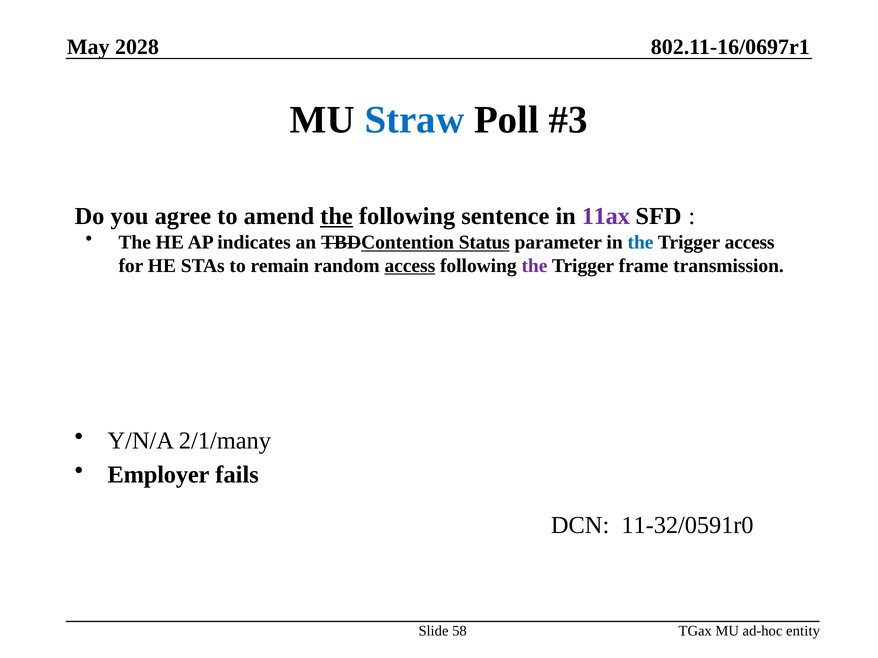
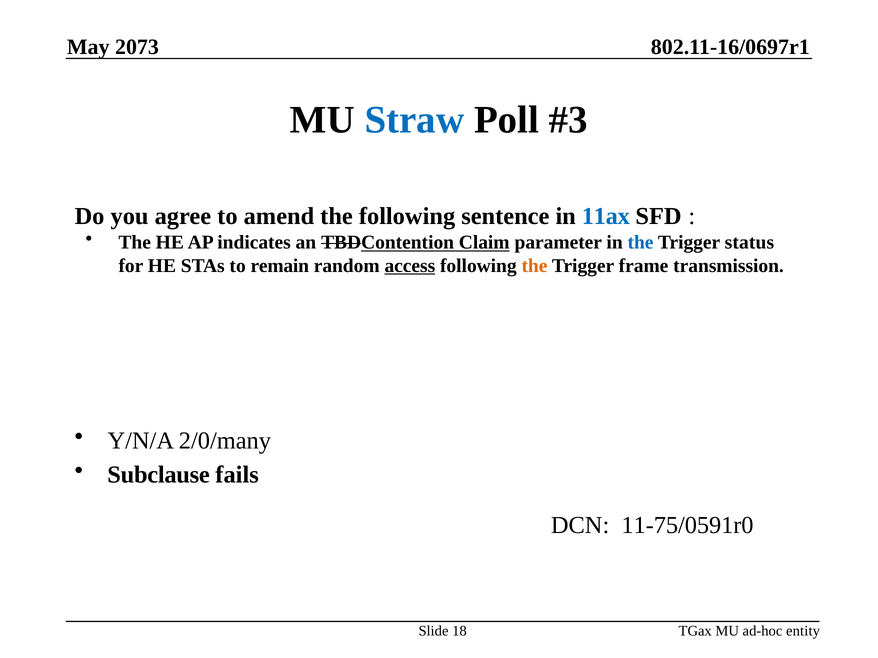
2028: 2028 -> 2073
the at (337, 216) underline: present -> none
11ax colour: purple -> blue
Status: Status -> Claim
Trigger access: access -> status
the at (534, 266) colour: purple -> orange
2/1/many: 2/1/many -> 2/0/many
Employer: Employer -> Subclause
11-32/0591r0: 11-32/0591r0 -> 11-75/0591r0
58: 58 -> 18
